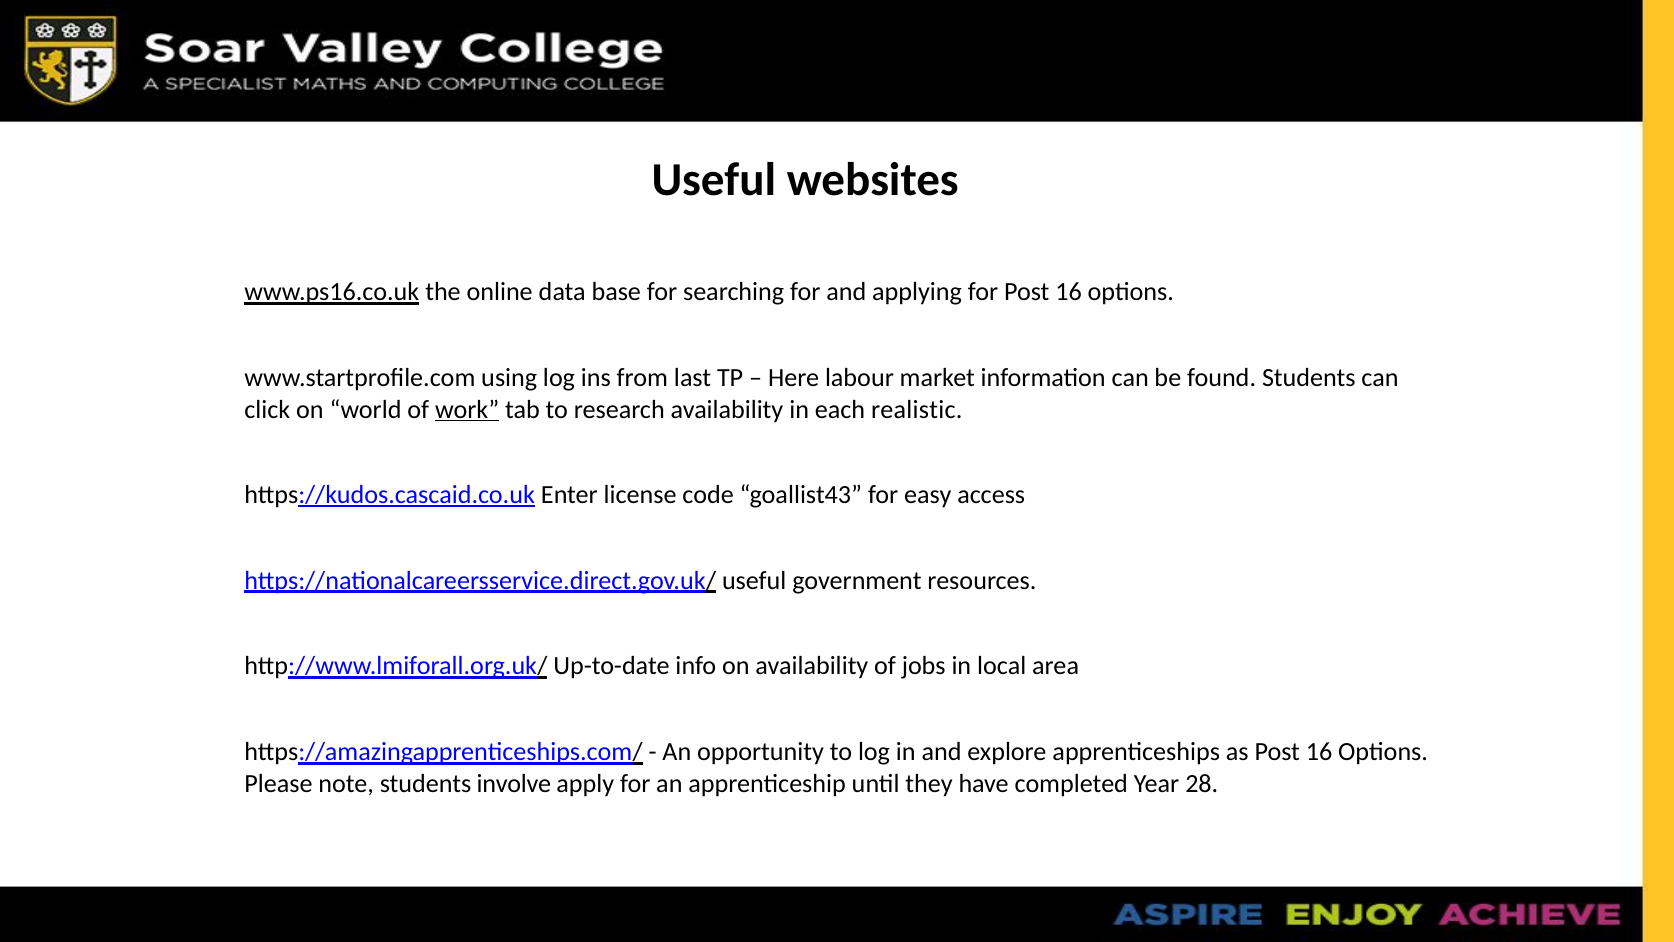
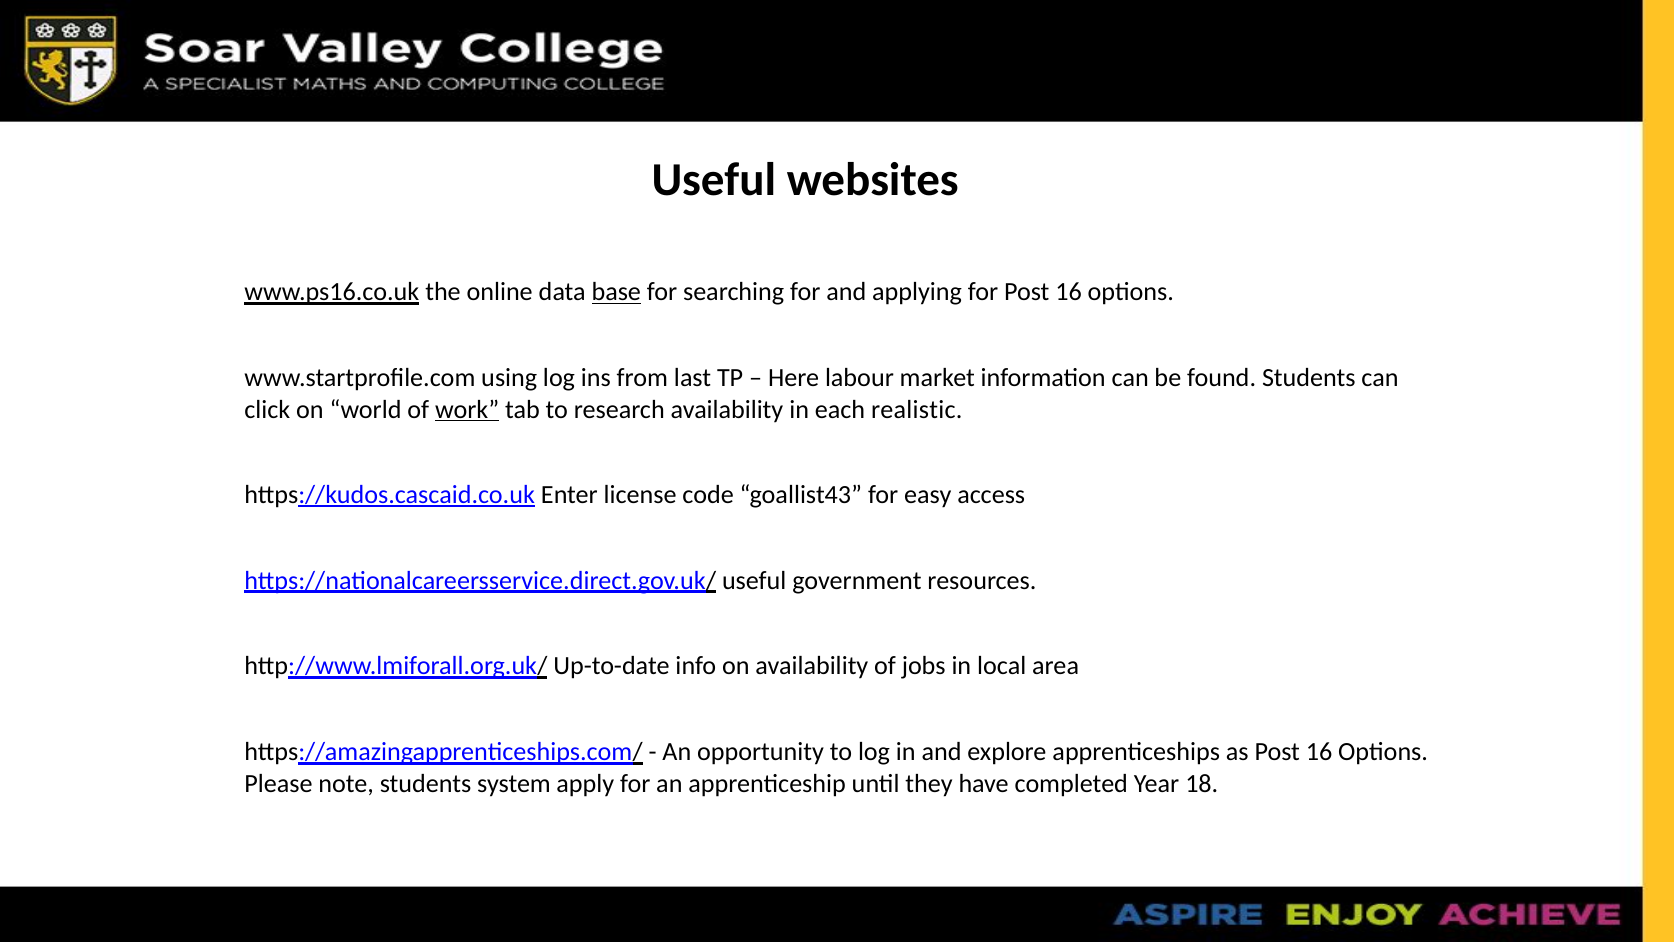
base underline: none -> present
involve: involve -> system
28: 28 -> 18
